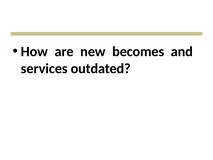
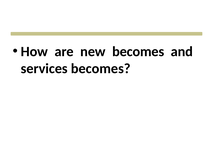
services outdated: outdated -> becomes
